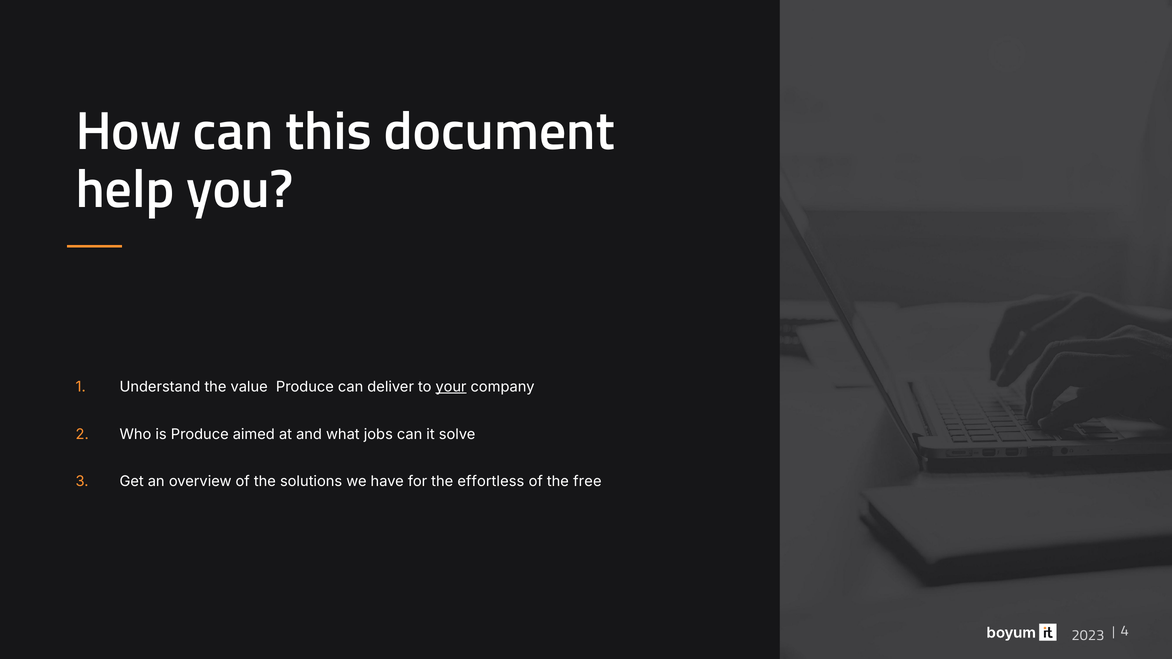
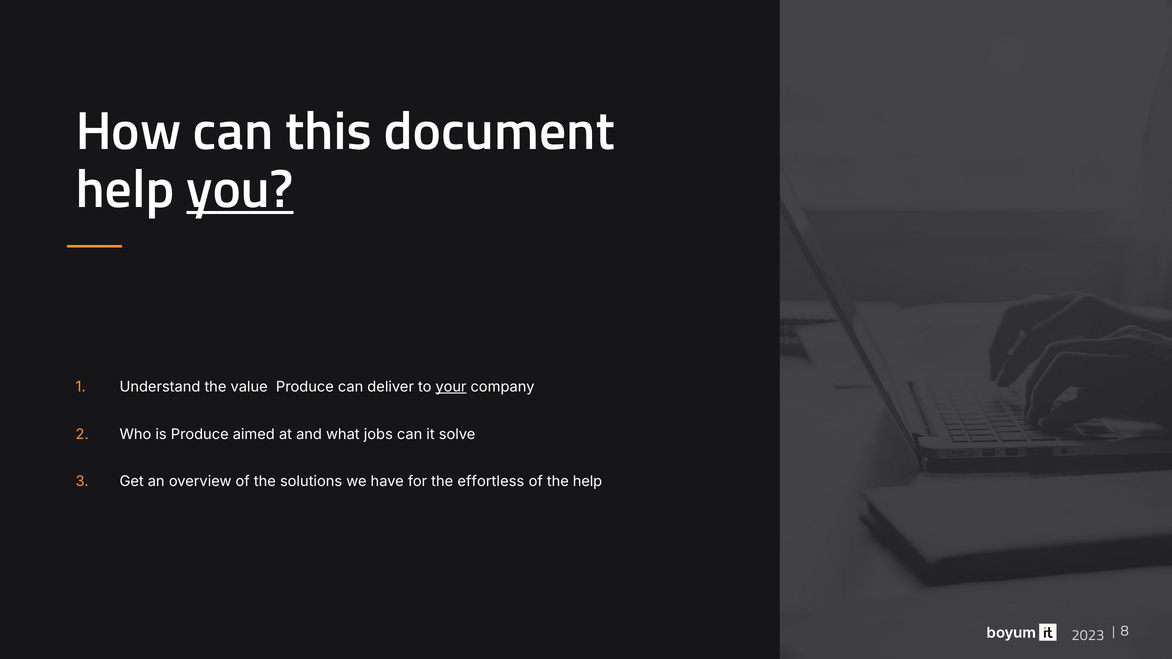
you underline: none -> present
the free: free -> help
4: 4 -> 8
